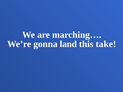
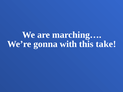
land: land -> with
